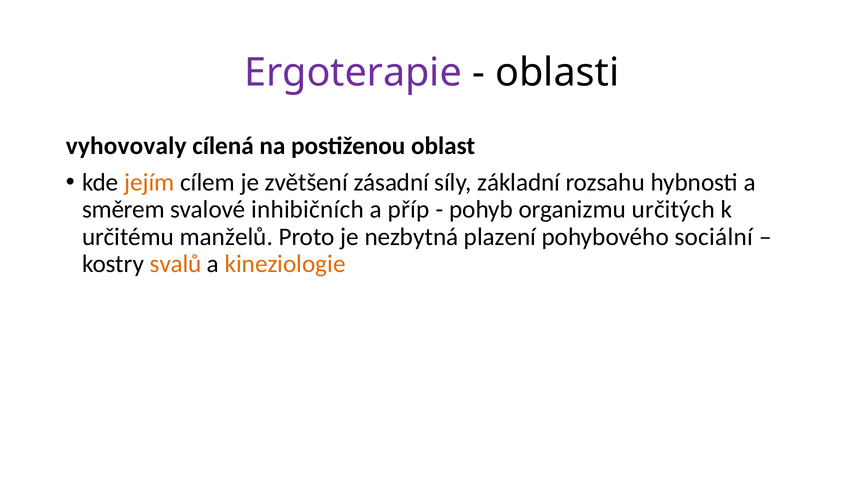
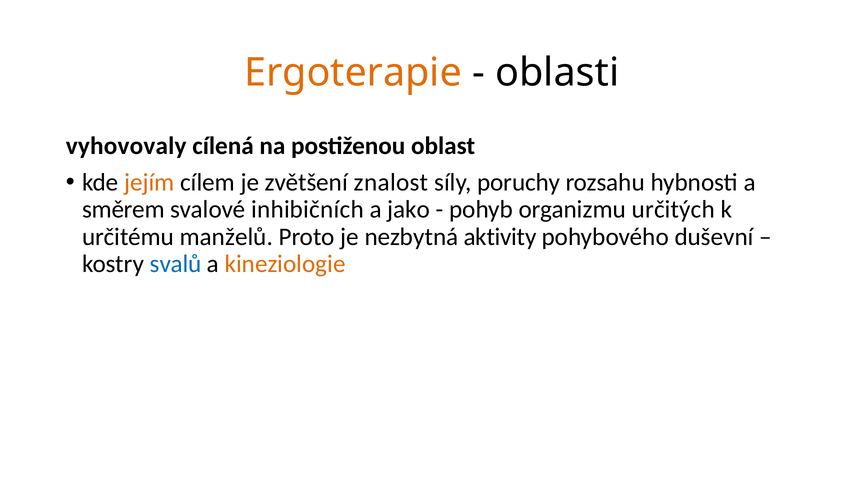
Ergoterapie colour: purple -> orange
zásadní: zásadní -> znalost
základní: základní -> poruchy
příp: příp -> jako
plazení: plazení -> aktivity
sociální: sociální -> duševní
svalů colour: orange -> blue
